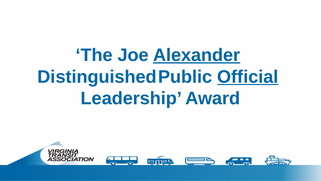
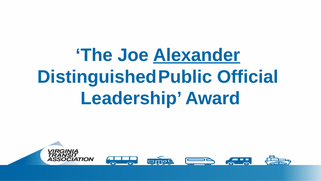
Official underline: present -> none
